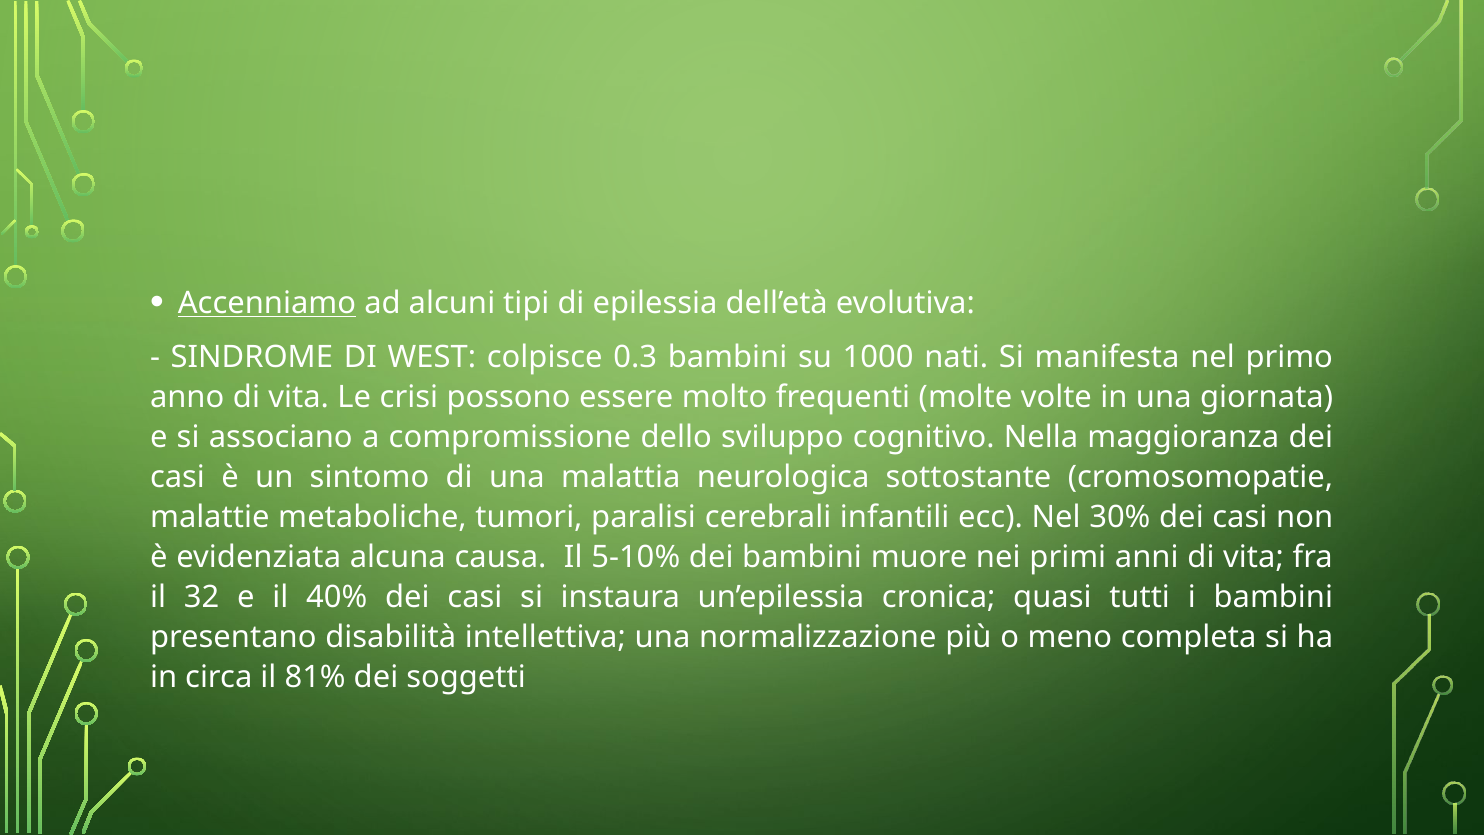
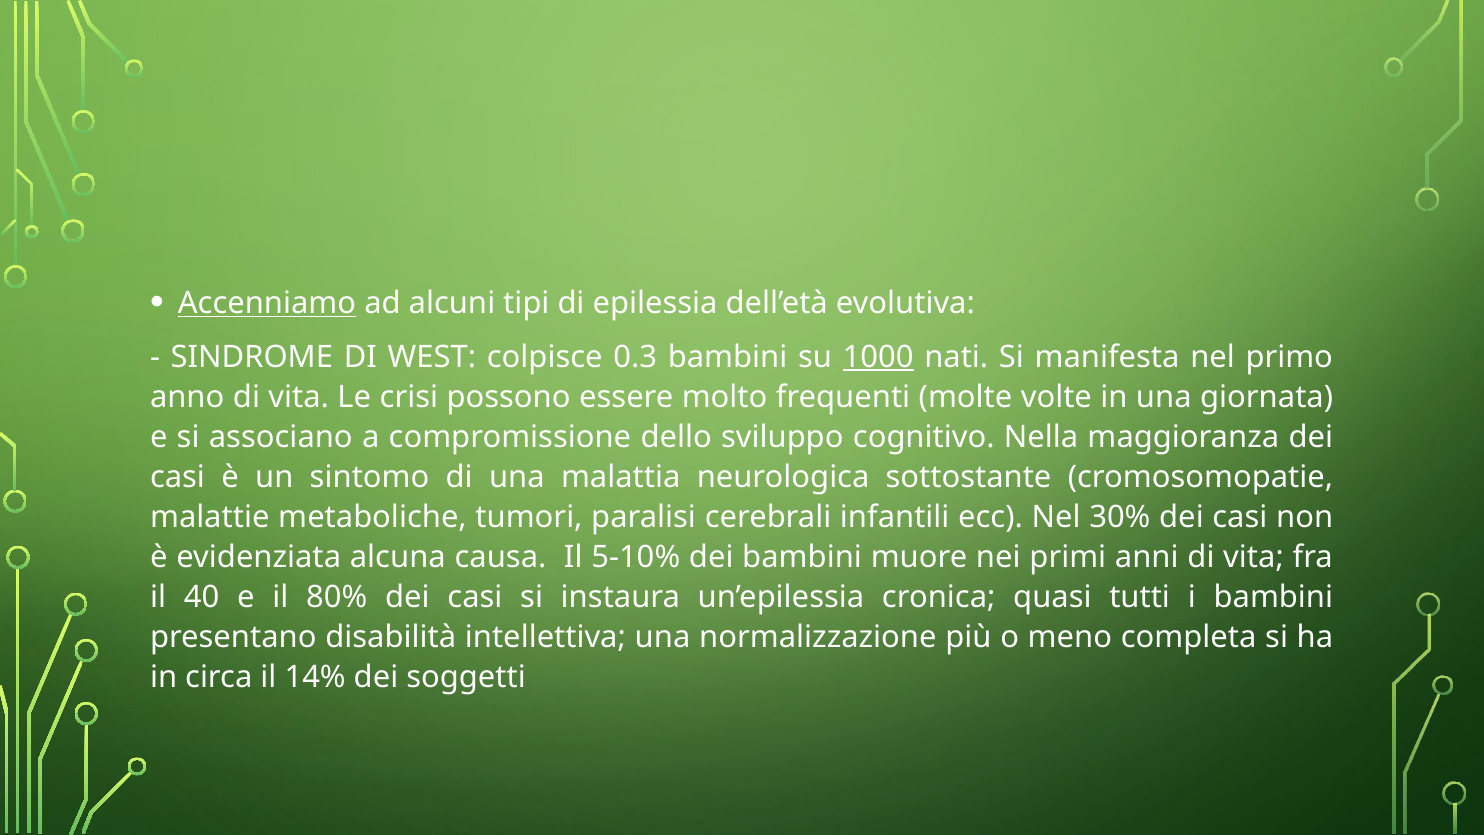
1000 underline: none -> present
32: 32 -> 40
40%: 40% -> 80%
81%: 81% -> 14%
